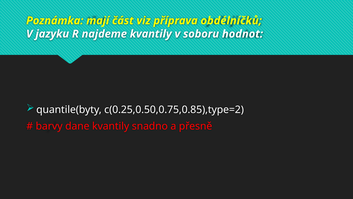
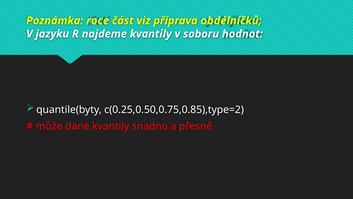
mají: mají -> roce
barvy: barvy -> může
